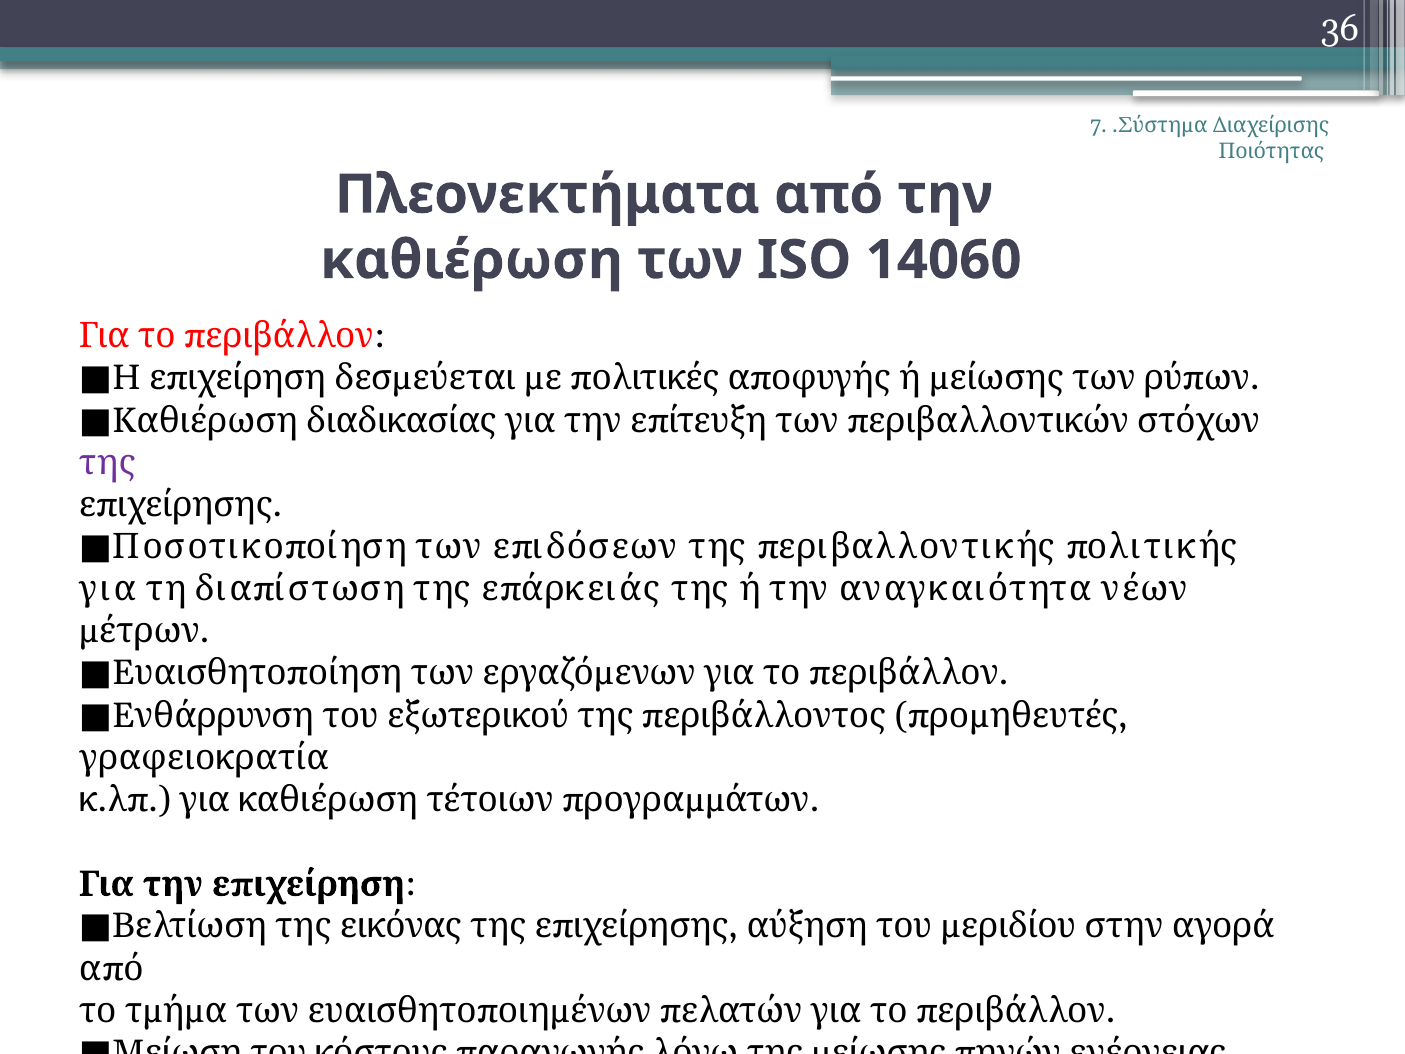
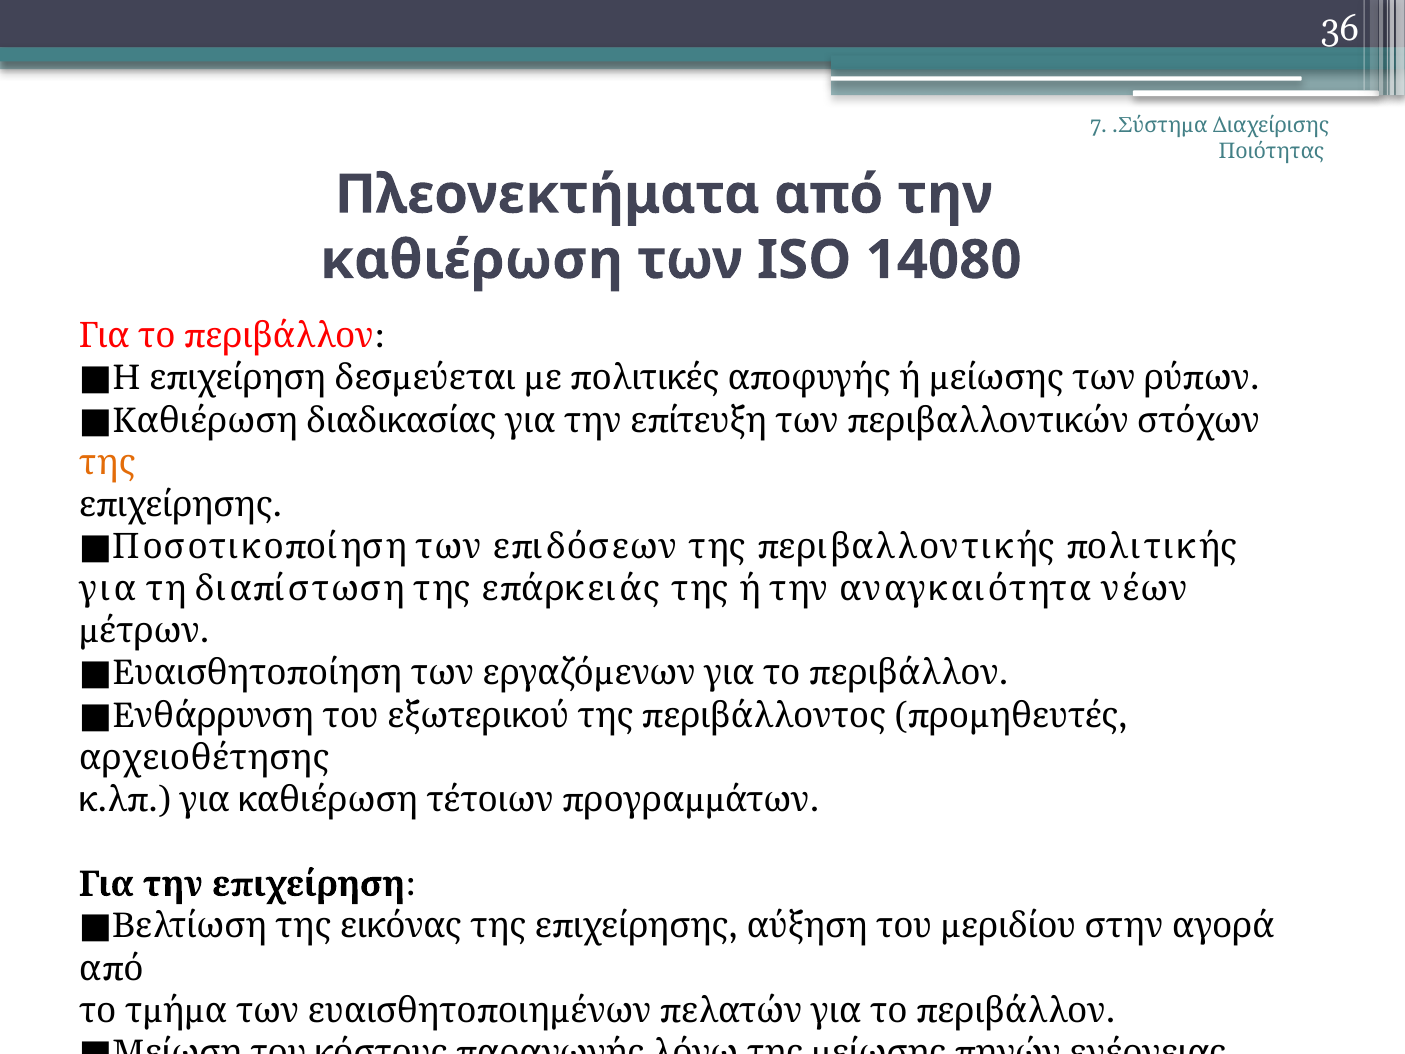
14060: 14060 -> 14080
της at (107, 462) colour: purple -> orange
γραφειοκρατία: γραφειοκρατία -> αρχειοθέτησης
